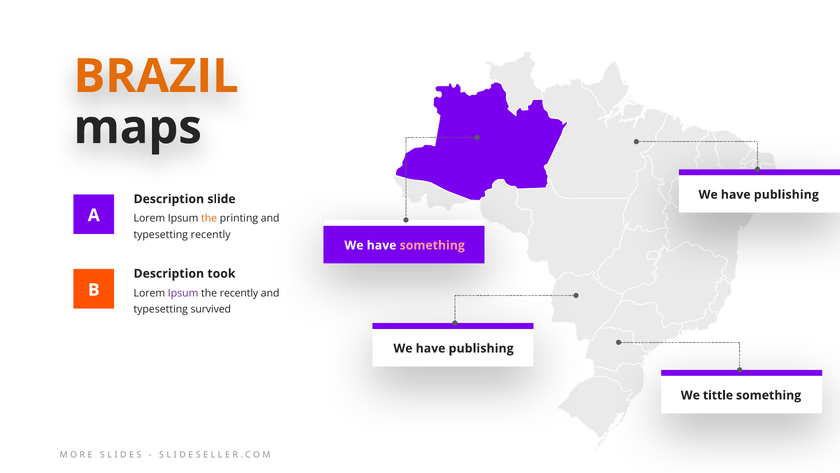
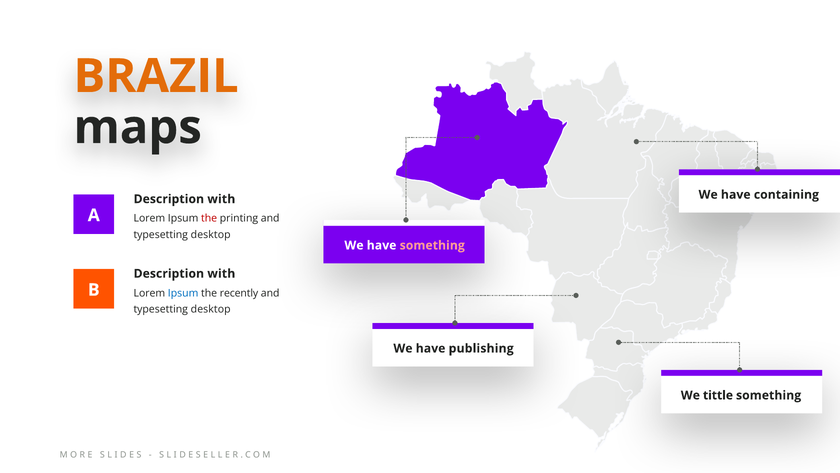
publishing at (786, 194): publishing -> containing
slide at (221, 199): slide -> with
the at (209, 218) colour: orange -> red
recently at (211, 235): recently -> desktop
took at (221, 273): took -> with
Ipsum at (183, 293) colour: purple -> blue
survived at (211, 309): survived -> desktop
